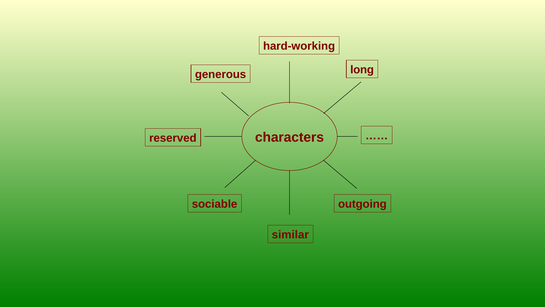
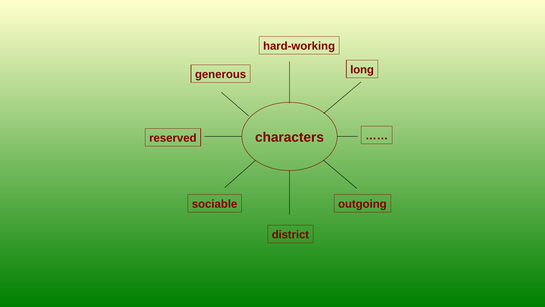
similar: similar -> district
